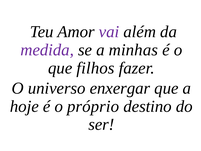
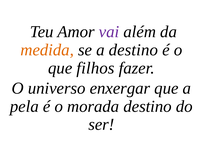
medida colour: purple -> orange
a minhas: minhas -> destino
hoje: hoje -> pela
próprio: próprio -> morada
